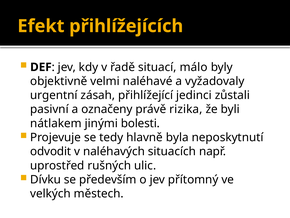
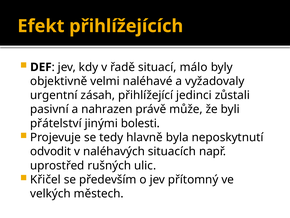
označeny: označeny -> nahrazen
rizika: rizika -> může
nátlakem: nátlakem -> přátelství
Dívku: Dívku -> Křičel
